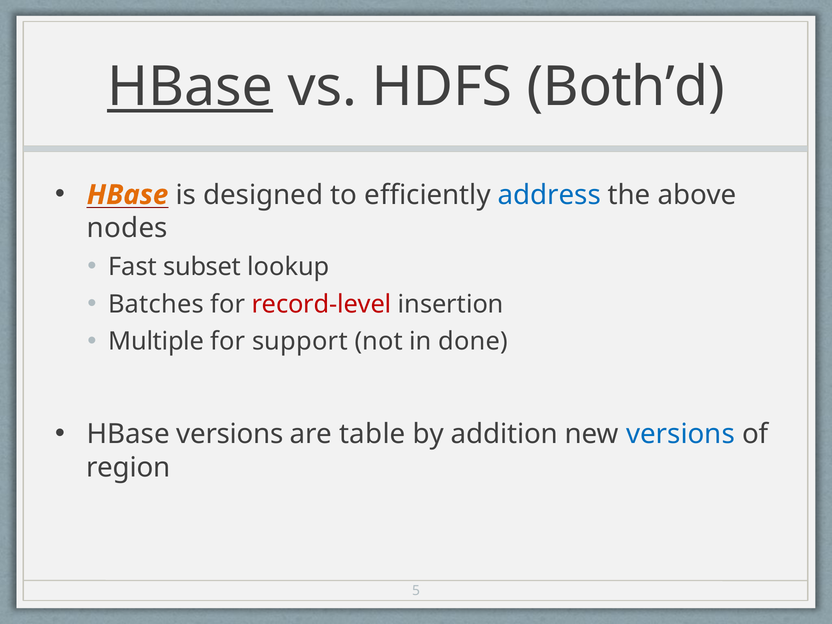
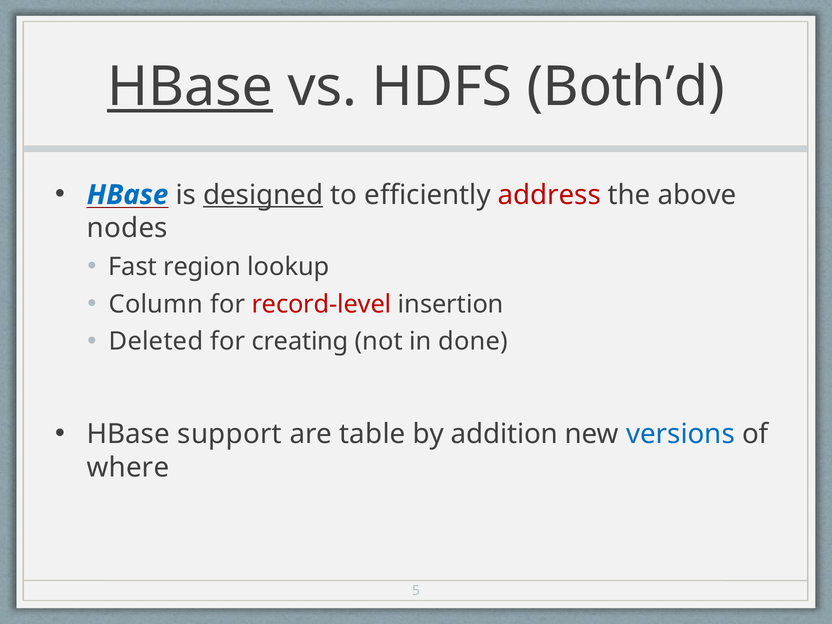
HBase at (128, 195) colour: orange -> blue
designed underline: none -> present
address colour: blue -> red
subset: subset -> region
Batches: Batches -> Column
Multiple: Multiple -> Deleted
support: support -> creating
HBase versions: versions -> support
region: region -> where
